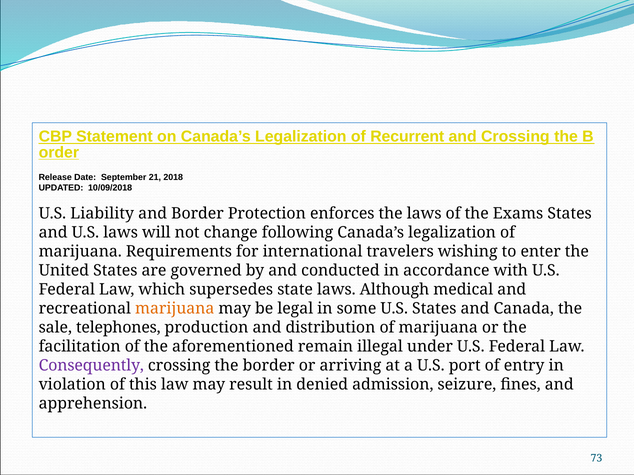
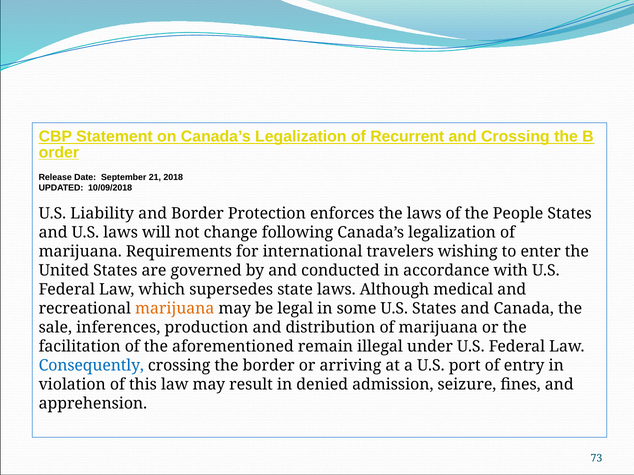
Exams: Exams -> People
telephones: telephones -> inferences
Consequently colour: purple -> blue
